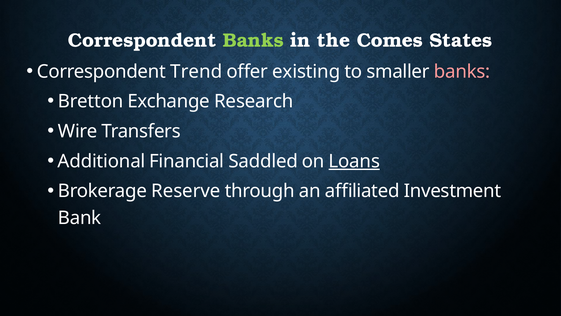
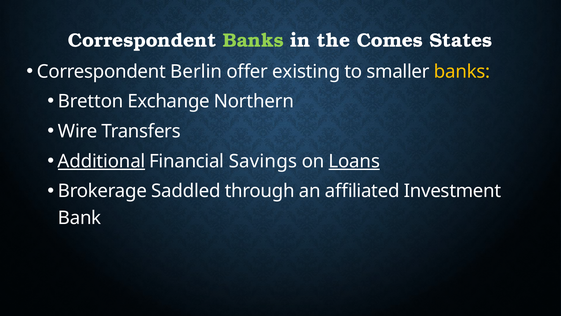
Trend: Trend -> Berlin
banks at (462, 71) colour: pink -> yellow
Research: Research -> Northern
Additional underline: none -> present
Saddled: Saddled -> Savings
Reserve: Reserve -> Saddled
